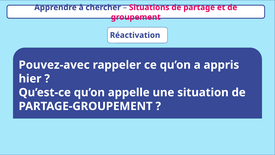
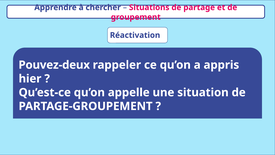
Pouvez-avec: Pouvez-avec -> Pouvez-deux
